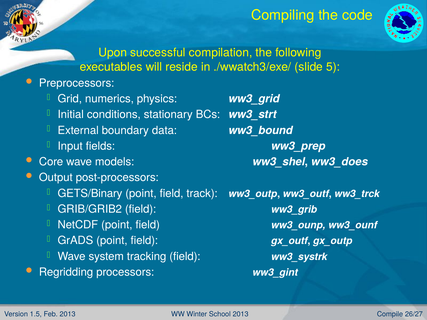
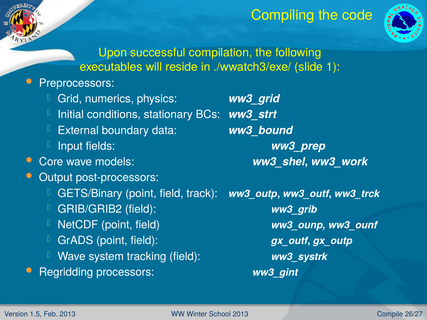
5: 5 -> 1
ww3_does: ww3_does -> ww3_work
